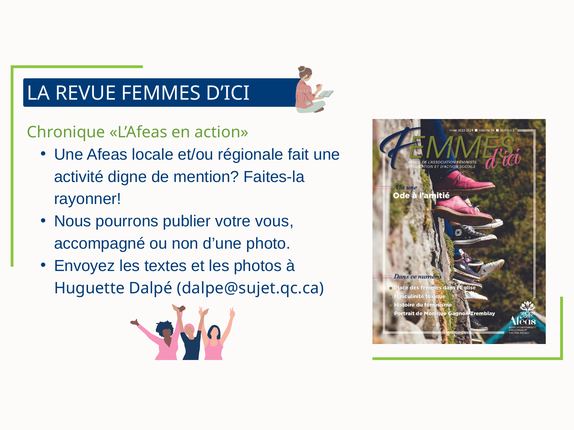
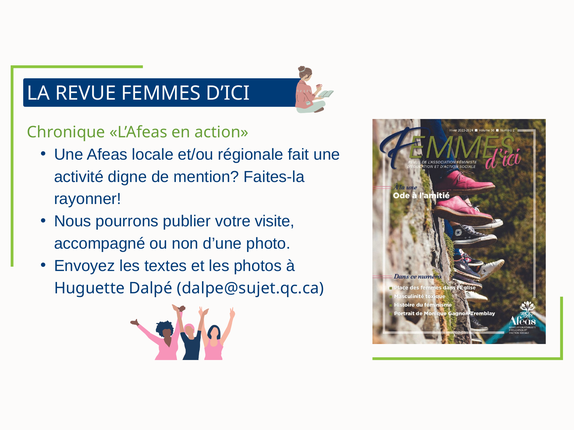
vous: vous -> visite
